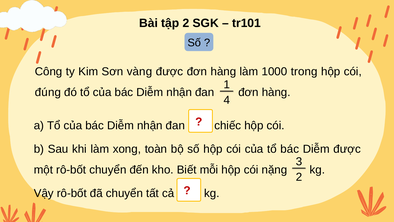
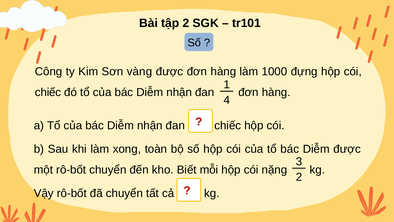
trong: trong -> đựng
đúng at (48, 92): đúng -> chiếc
